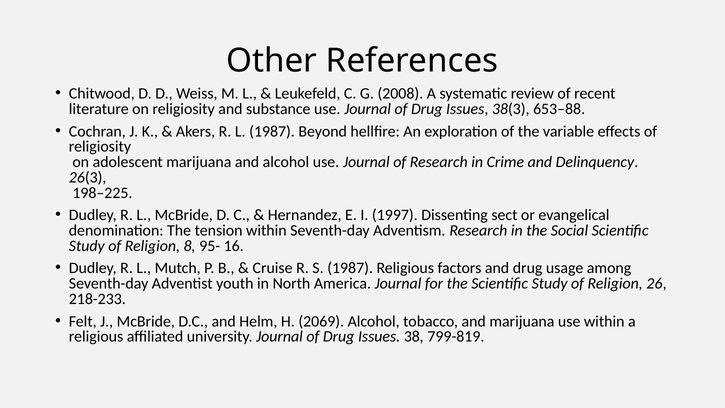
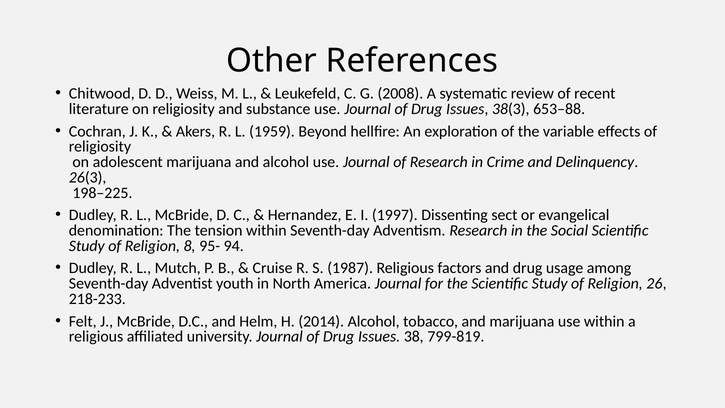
L 1987: 1987 -> 1959
16: 16 -> 94
2069: 2069 -> 2014
